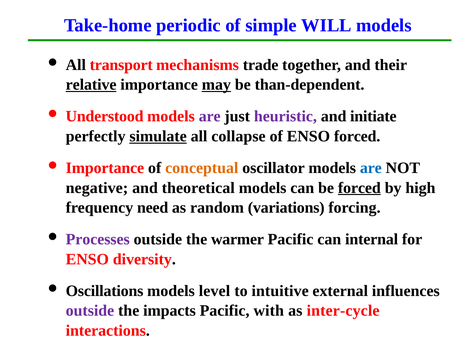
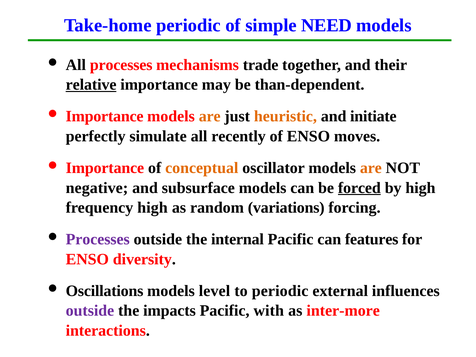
WILL: WILL -> NEED
All transport: transport -> processes
may underline: present -> none
Understood at (105, 116): Understood -> Importance
are at (210, 116) colour: purple -> orange
heuristic colour: purple -> orange
simulate underline: present -> none
collapse: collapse -> recently
ENSO forced: forced -> moves
are at (371, 168) colour: blue -> orange
theoretical: theoretical -> subsurface
frequency need: need -> high
warmer: warmer -> internal
internal: internal -> features
to intuitive: intuitive -> periodic
inter-cycle: inter-cycle -> inter-more
